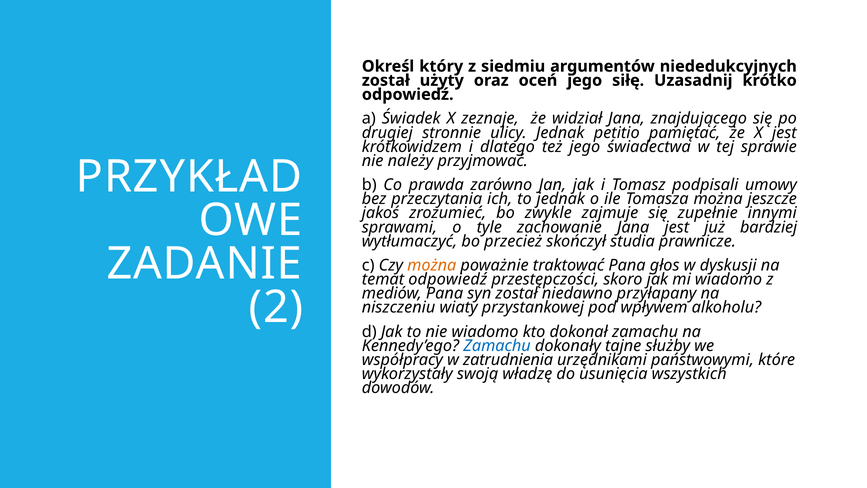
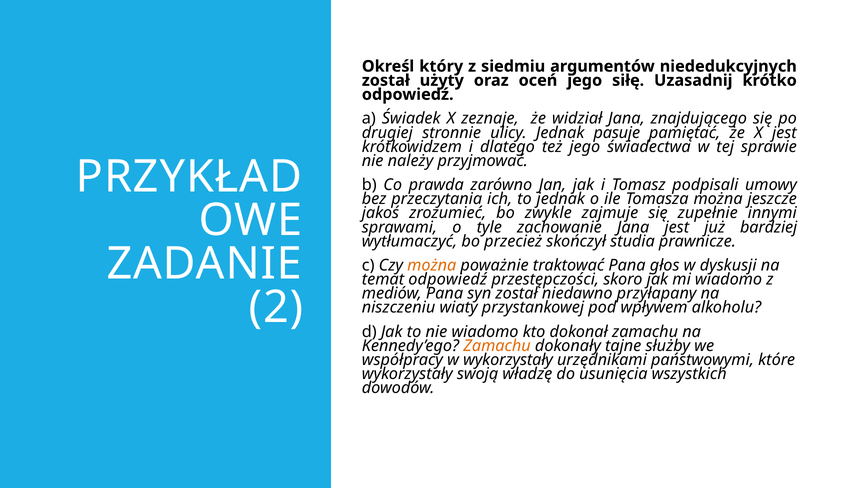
petitio: petitio -> pasuje
Zamachu at (497, 346) colour: blue -> orange
w zatrudnienia: zatrudnienia -> wykorzystały
